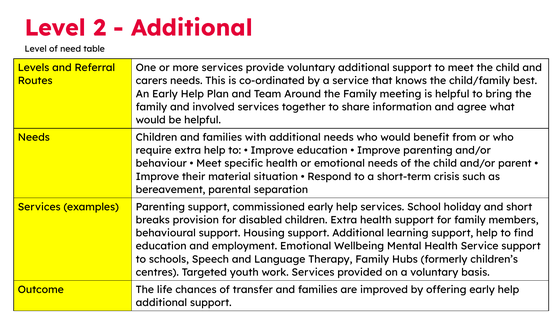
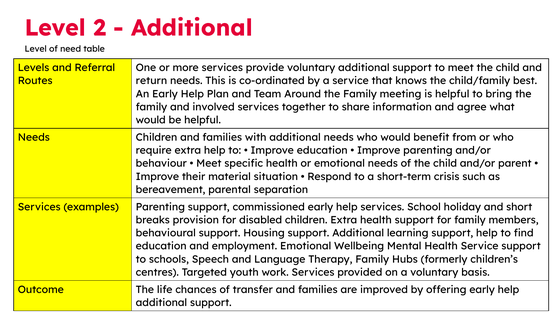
carers: carers -> return
